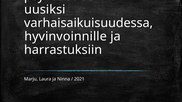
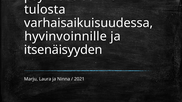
uusiksi: uusiksi -> tulosta
harrastuksiin: harrastuksiin -> itsenäisyyden
